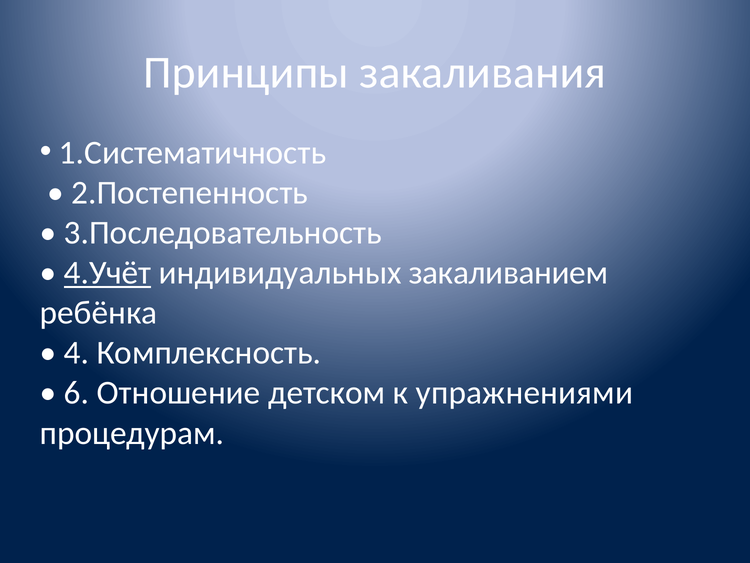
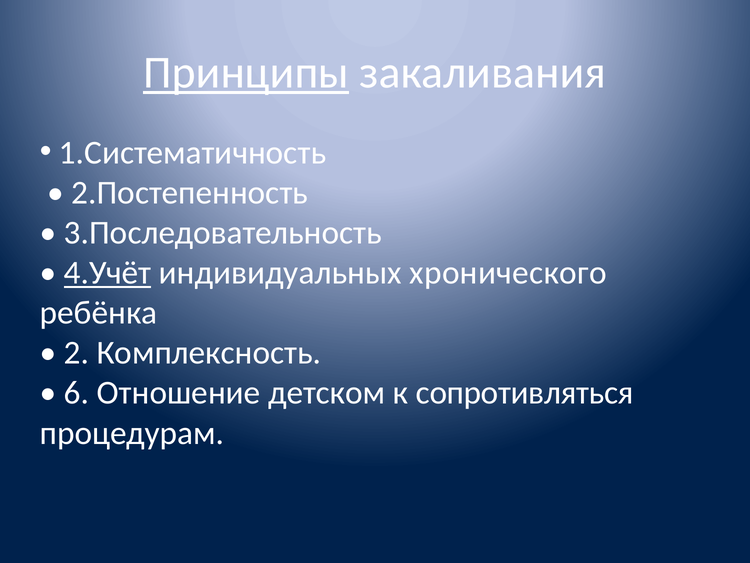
Принципы underline: none -> present
закаливанием: закаливанием -> хронического
4: 4 -> 2
упражнениями: упражнениями -> сопротивляться
